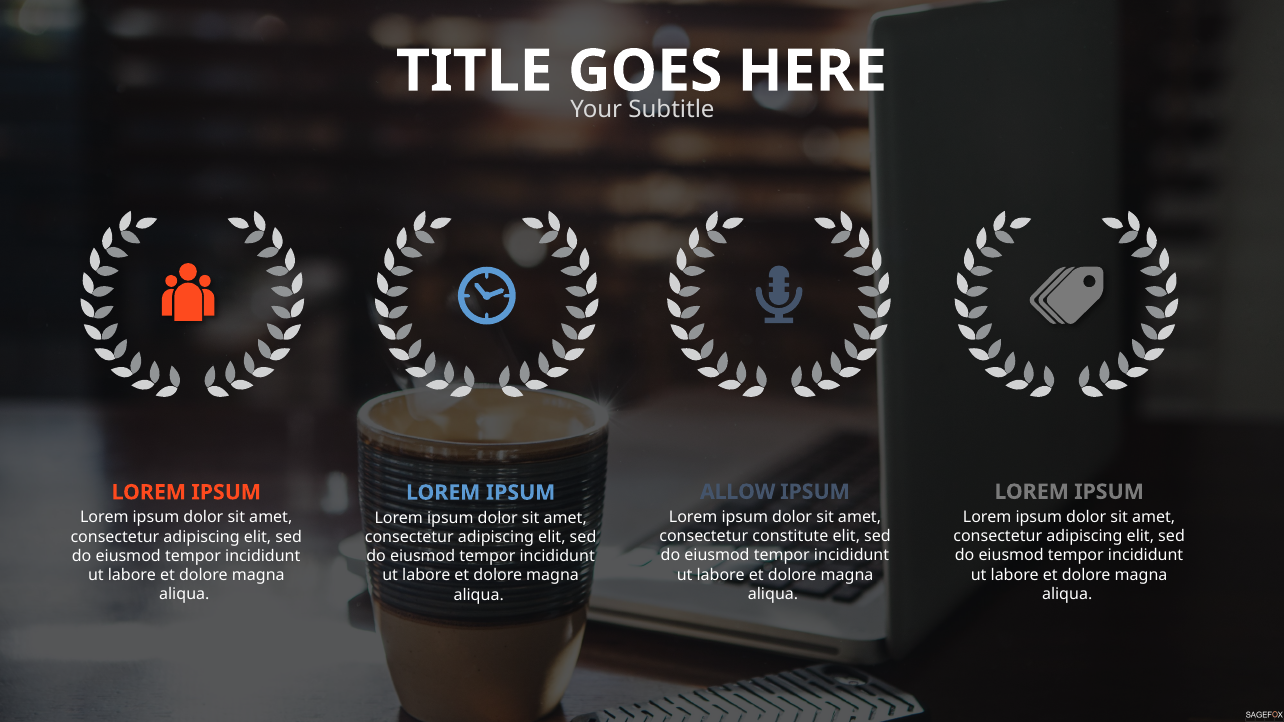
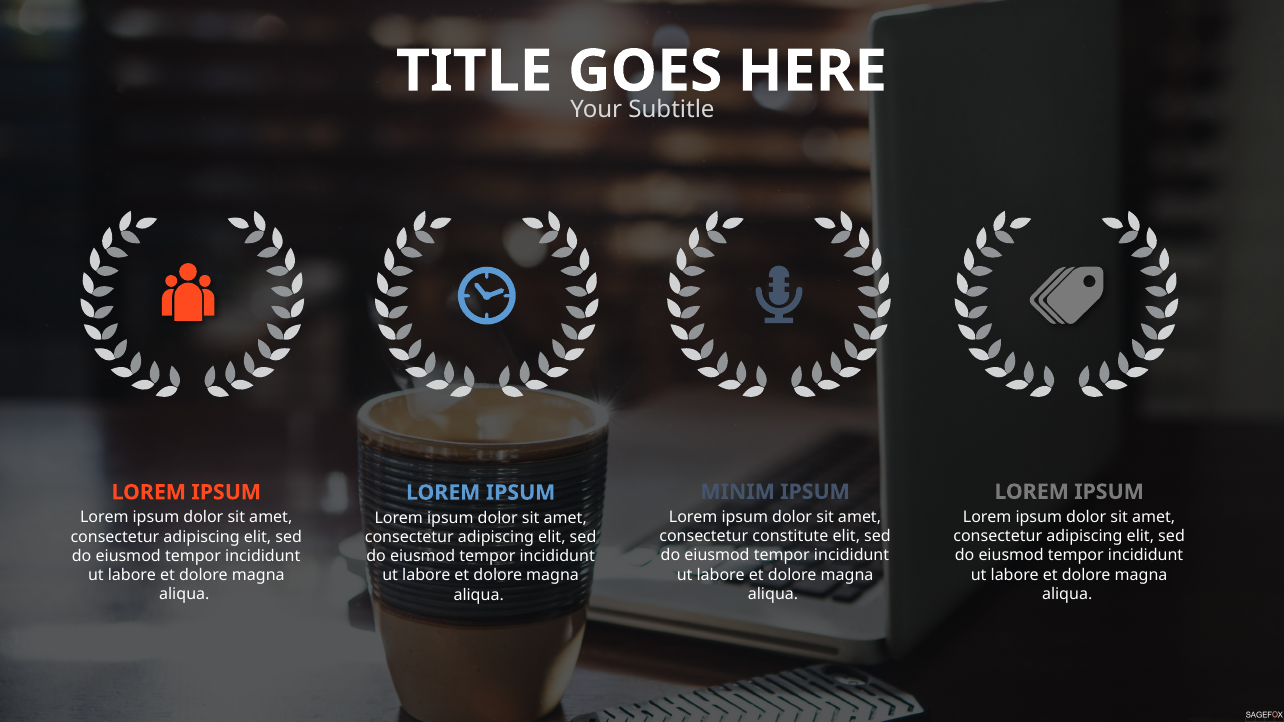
ALLOW: ALLOW -> MINIM
